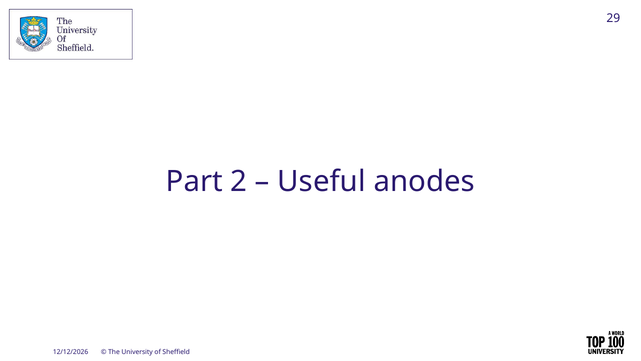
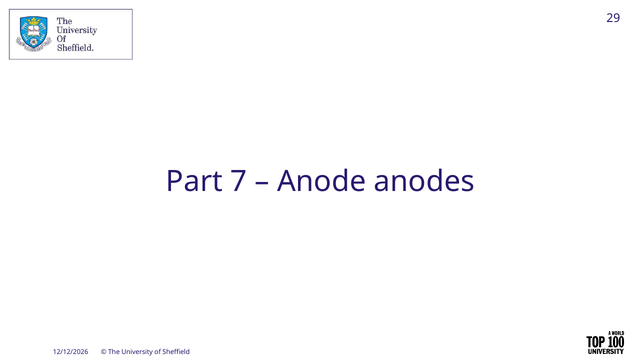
2: 2 -> 7
Useful: Useful -> Anode
